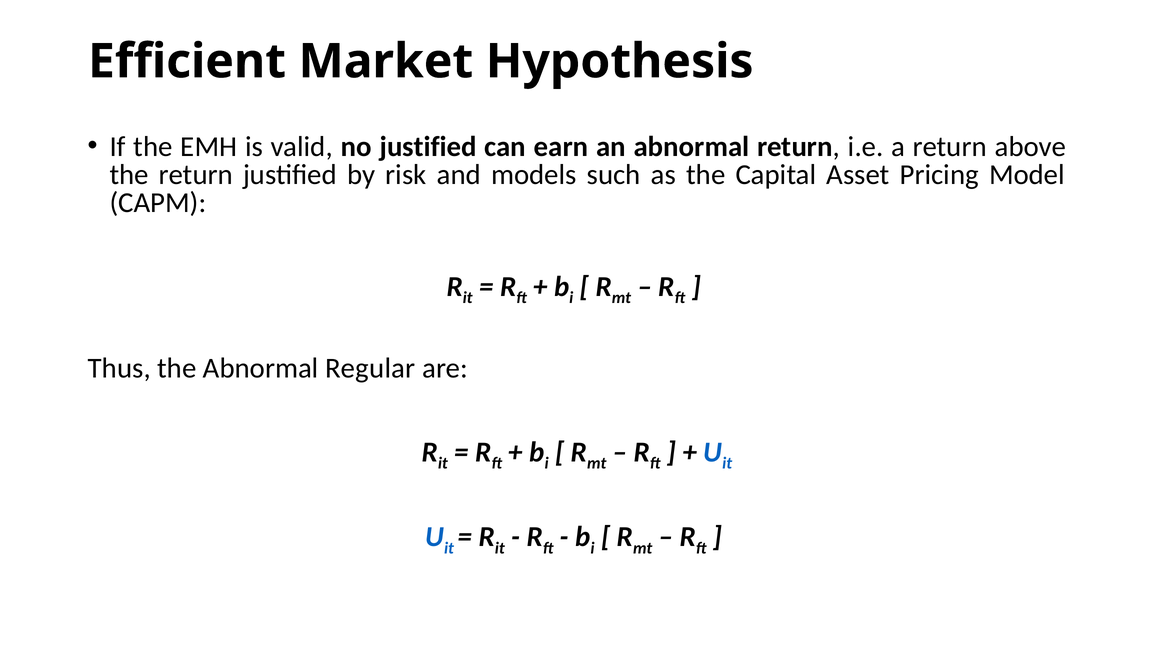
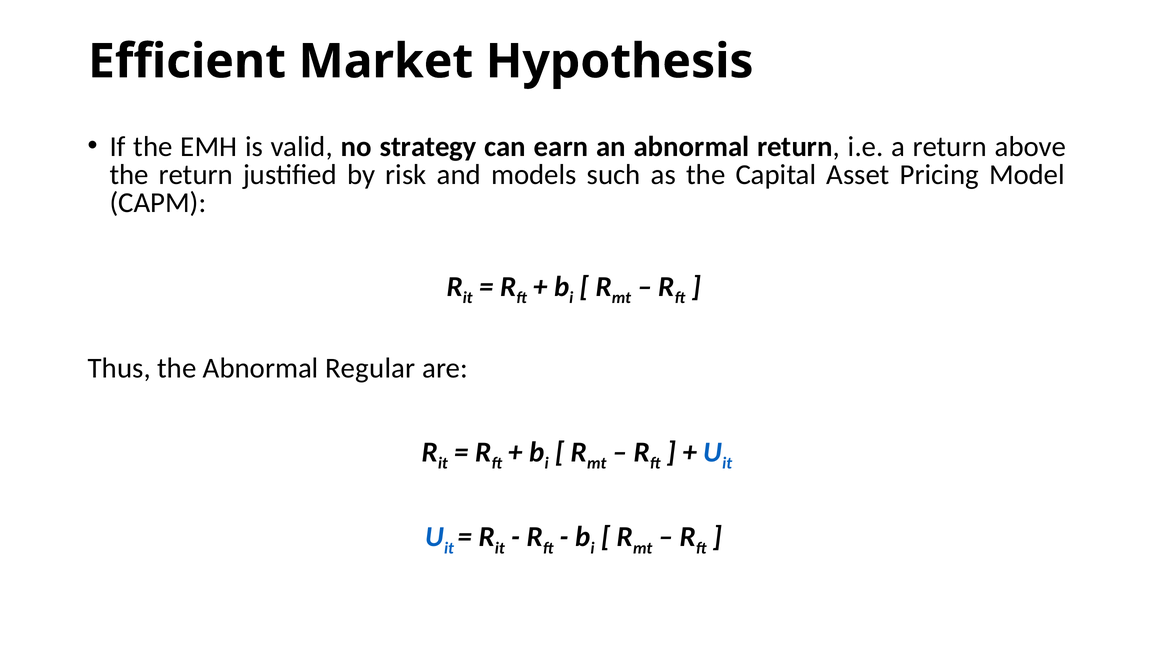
no justified: justified -> strategy
